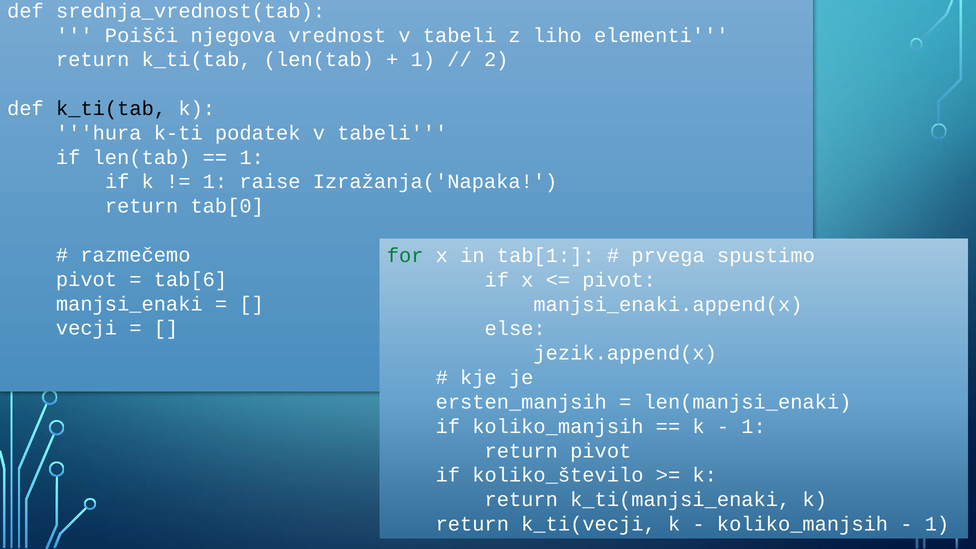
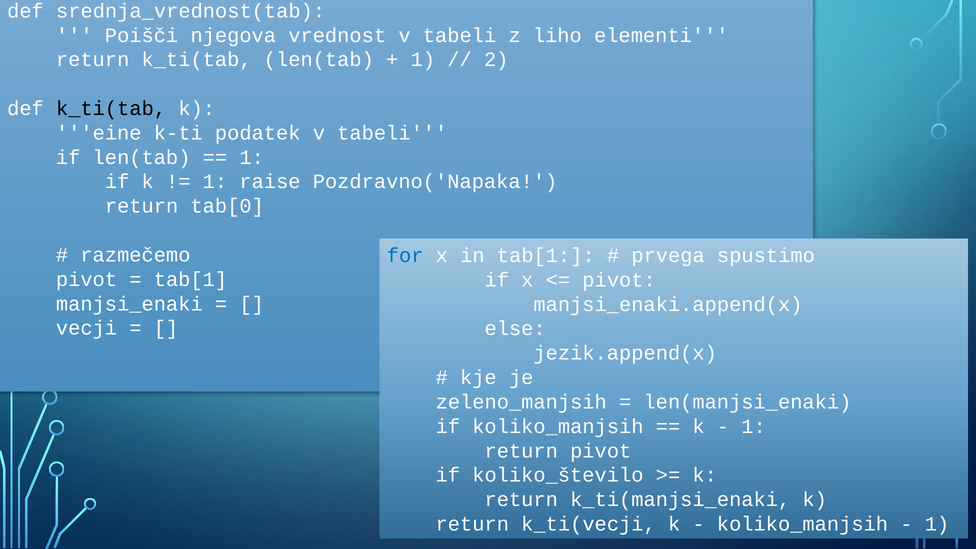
hura: hura -> eine
Izražanja('Napaka: Izražanja('Napaka -> Pozdravno('Napaka
for colour: green -> blue
tab[6 at (190, 279): tab[6 -> tab[1
ersten_manjsih: ersten_manjsih -> zeleno_manjsih
